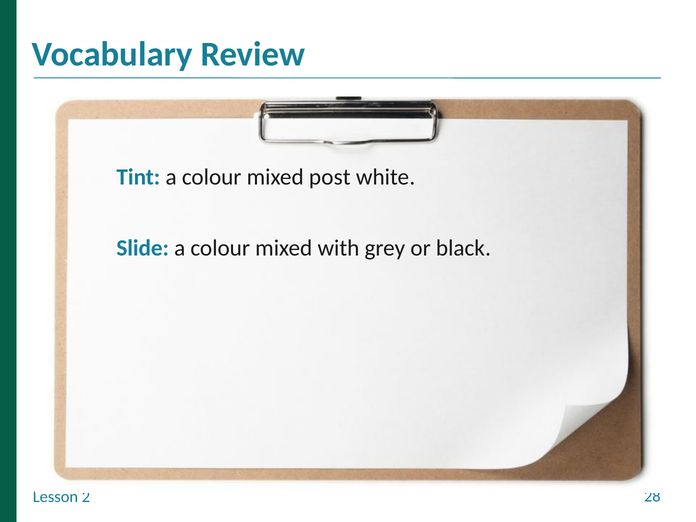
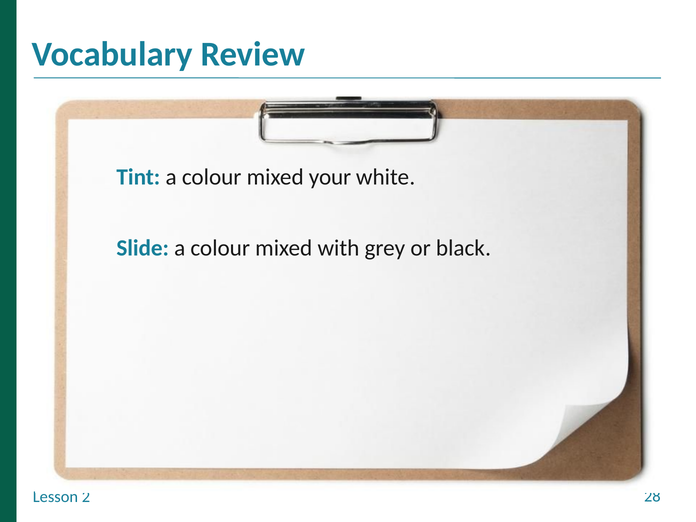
post: post -> your
